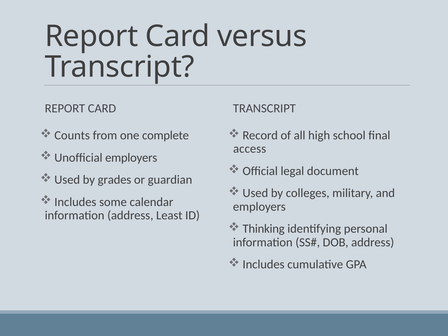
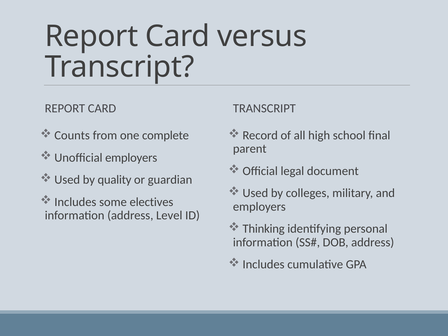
access: access -> parent
grades: grades -> quality
calendar: calendar -> electives
Least: Least -> Level
